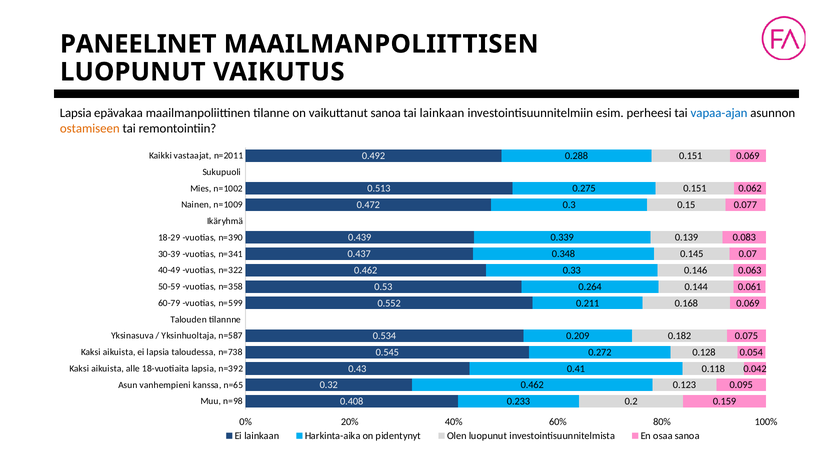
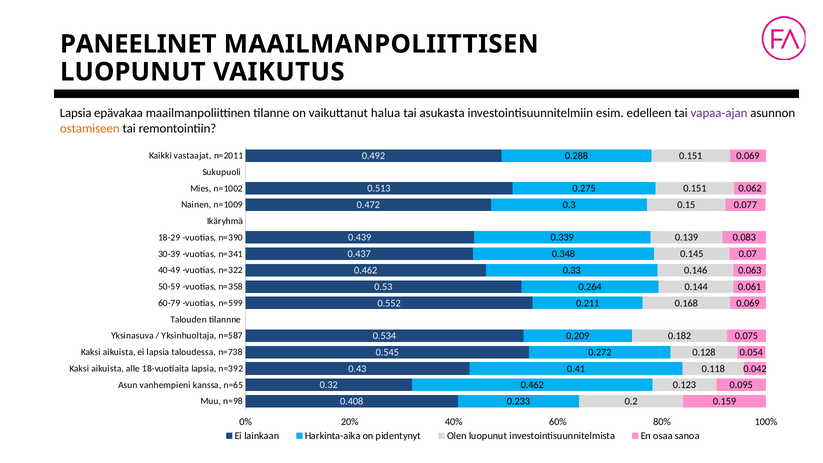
vaikuttanut sanoa: sanoa -> halua
tai lainkaan: lainkaan -> asukasta
perheesi: perheesi -> edelleen
vapaa-ajan colour: blue -> purple
